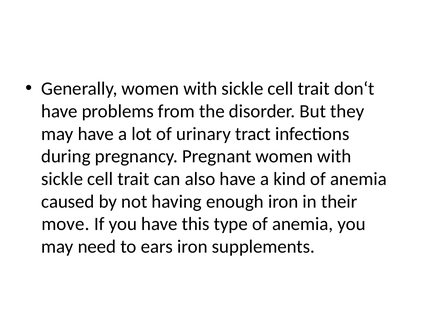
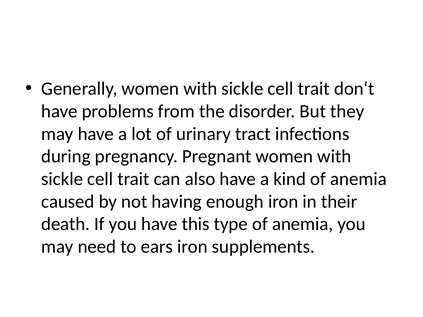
move: move -> death
